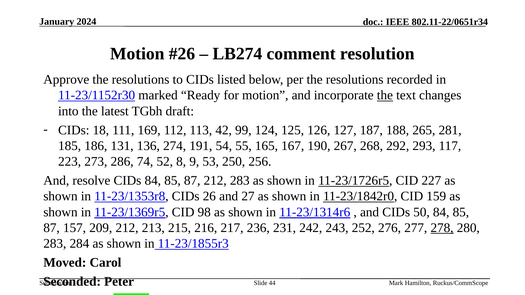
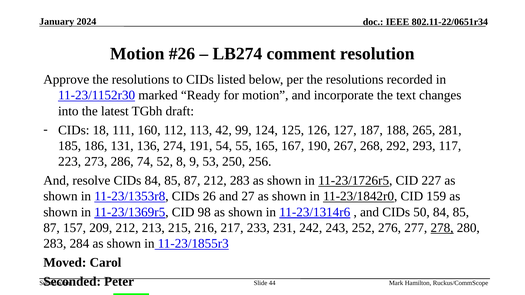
the at (385, 95) underline: present -> none
169: 169 -> 160
236: 236 -> 233
